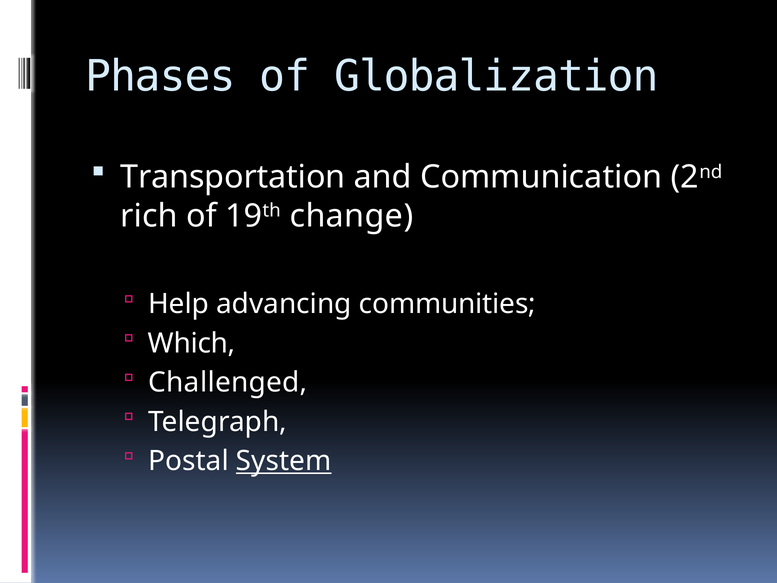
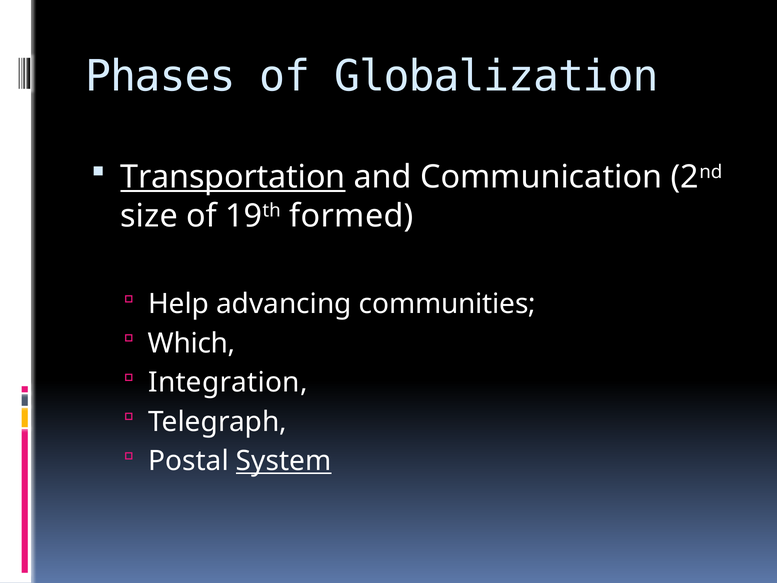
Transportation underline: none -> present
rich: rich -> size
change: change -> formed
Challenged: Challenged -> Integration
